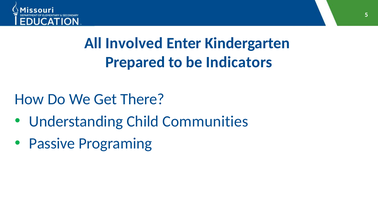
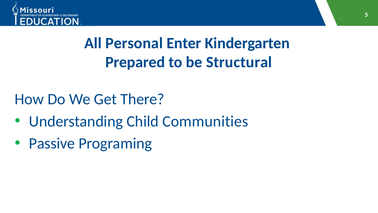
Involved: Involved -> Personal
Indicators: Indicators -> Structural
